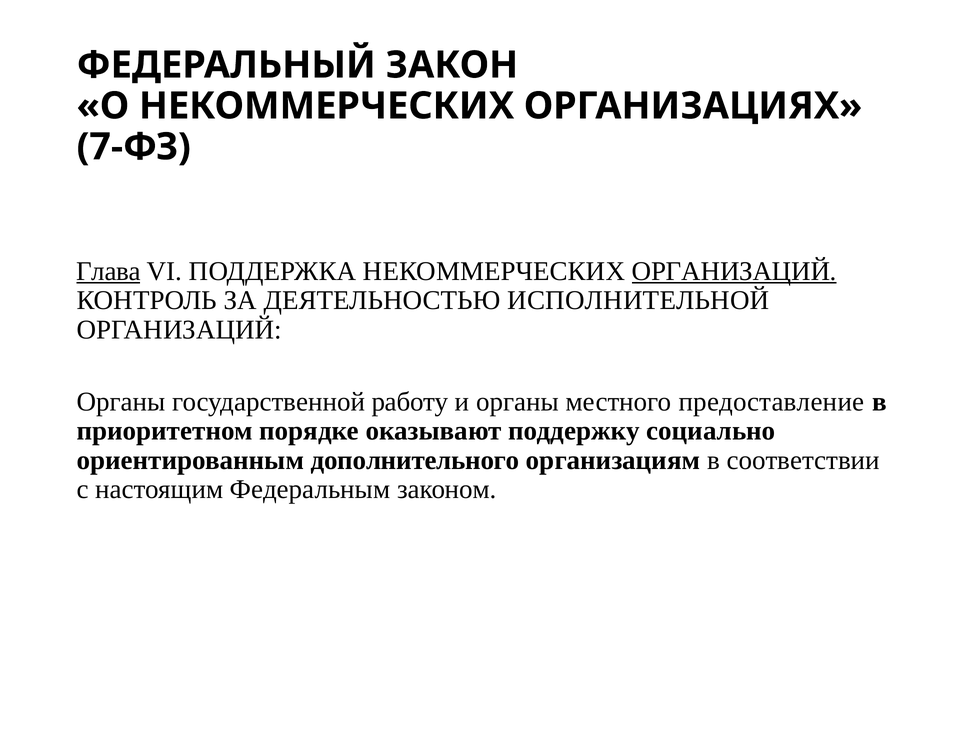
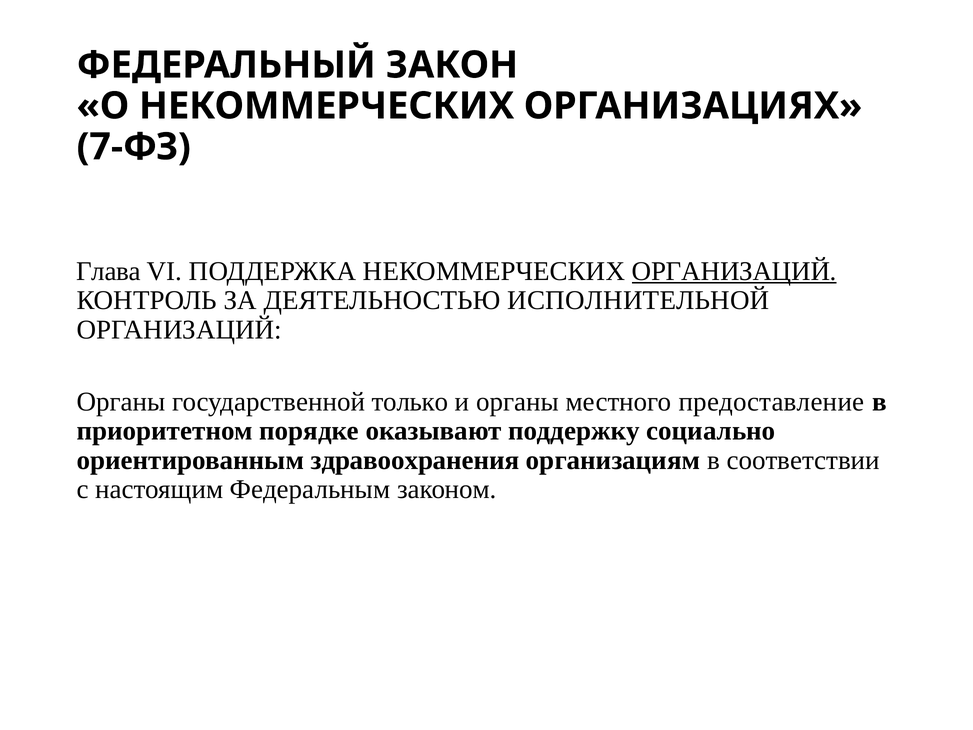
Глава underline: present -> none
работу: работу -> только
дополнительного: дополнительного -> здравоохранения
